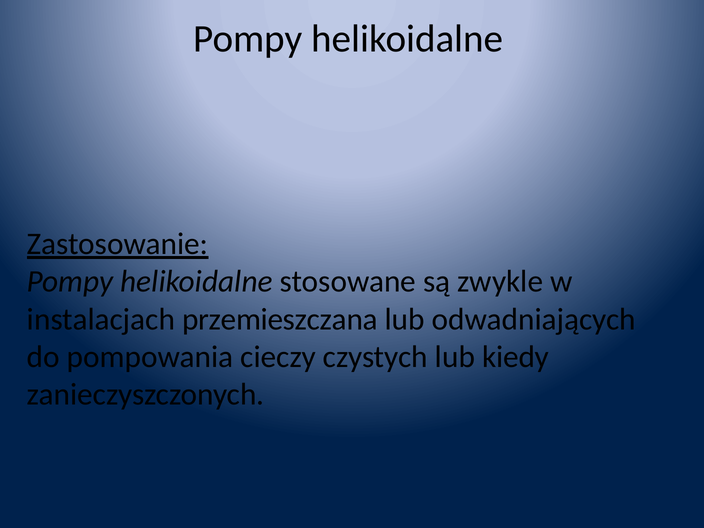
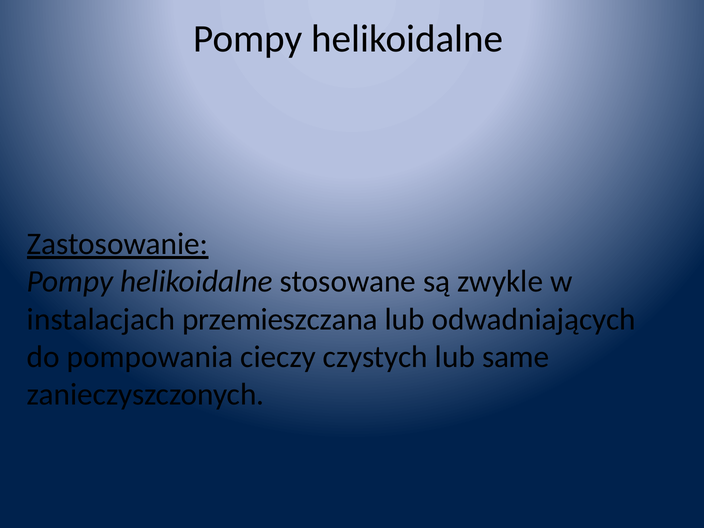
kiedy: kiedy -> same
